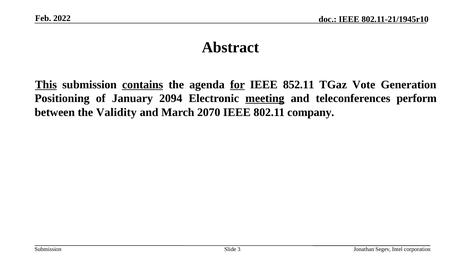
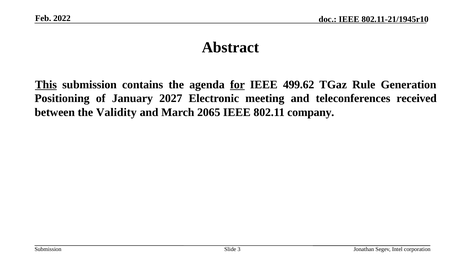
contains underline: present -> none
852.11: 852.11 -> 499.62
Vote: Vote -> Rule
2094: 2094 -> 2027
meeting underline: present -> none
perform: perform -> received
2070: 2070 -> 2065
